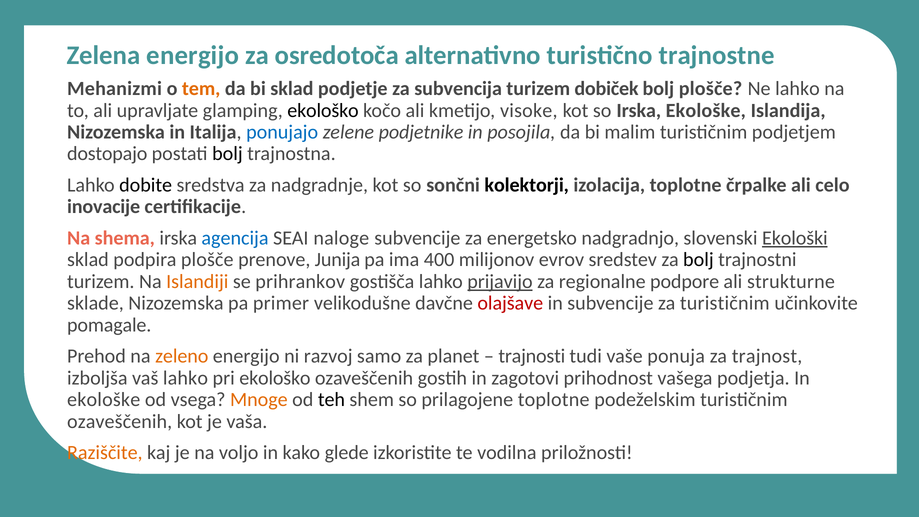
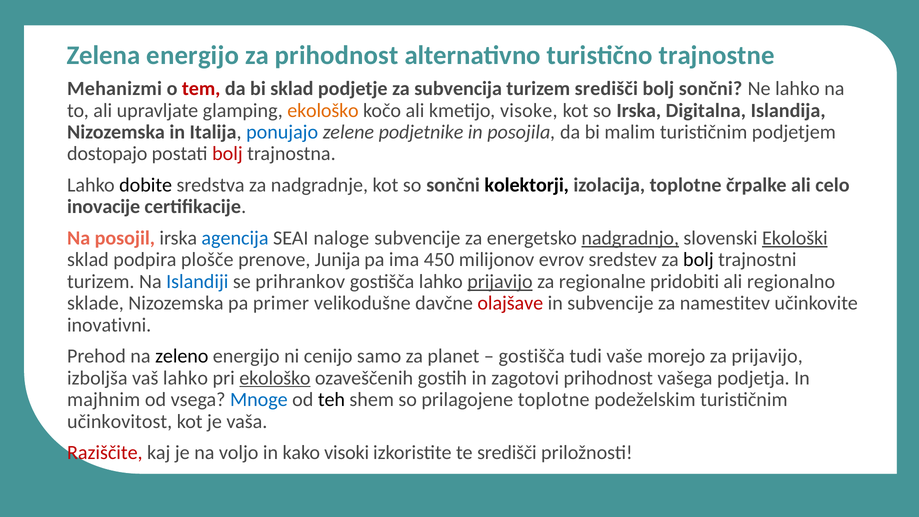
za osredotoča: osredotoča -> prihodnost
tem colour: orange -> red
turizem dobiček: dobiček -> središči
bolj plošče: plošče -> sončni
ekološko at (323, 110) colour: black -> orange
Irska Ekološke: Ekološke -> Digitalna
bolj at (227, 154) colour: black -> red
shema: shema -> posojil
nadgradnjo underline: none -> present
400: 400 -> 450
Islandiji colour: orange -> blue
podpore: podpore -> pridobiti
strukturne: strukturne -> regionalno
za turističnim: turističnim -> namestitev
pomagale: pomagale -> inovativni
zeleno colour: orange -> black
razvoj: razvoj -> cenijo
trajnosti at (532, 356): trajnosti -> gostišča
ponuja: ponuja -> morejo
za trajnost: trajnost -> prijavijo
ekološko at (275, 378) underline: none -> present
ekološke at (104, 400): ekološke -> majhnim
Mnoge colour: orange -> blue
ozaveščenih at (120, 421): ozaveščenih -> učinkovitost
Raziščite colour: orange -> red
glede: glede -> visoki
te vodilna: vodilna -> središči
